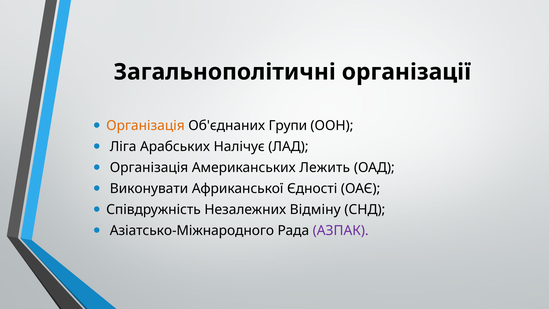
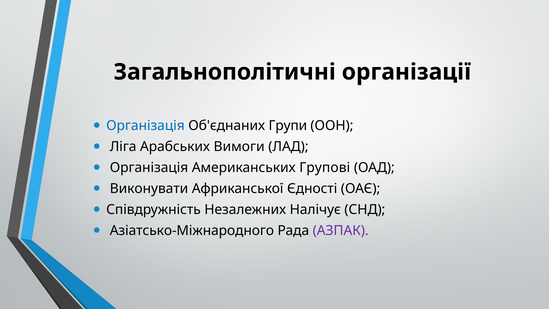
Організація at (145, 125) colour: orange -> blue
Налічує: Налічує -> Вимоги
Лежить: Лежить -> Групові
Відміну: Відміну -> Налічує
